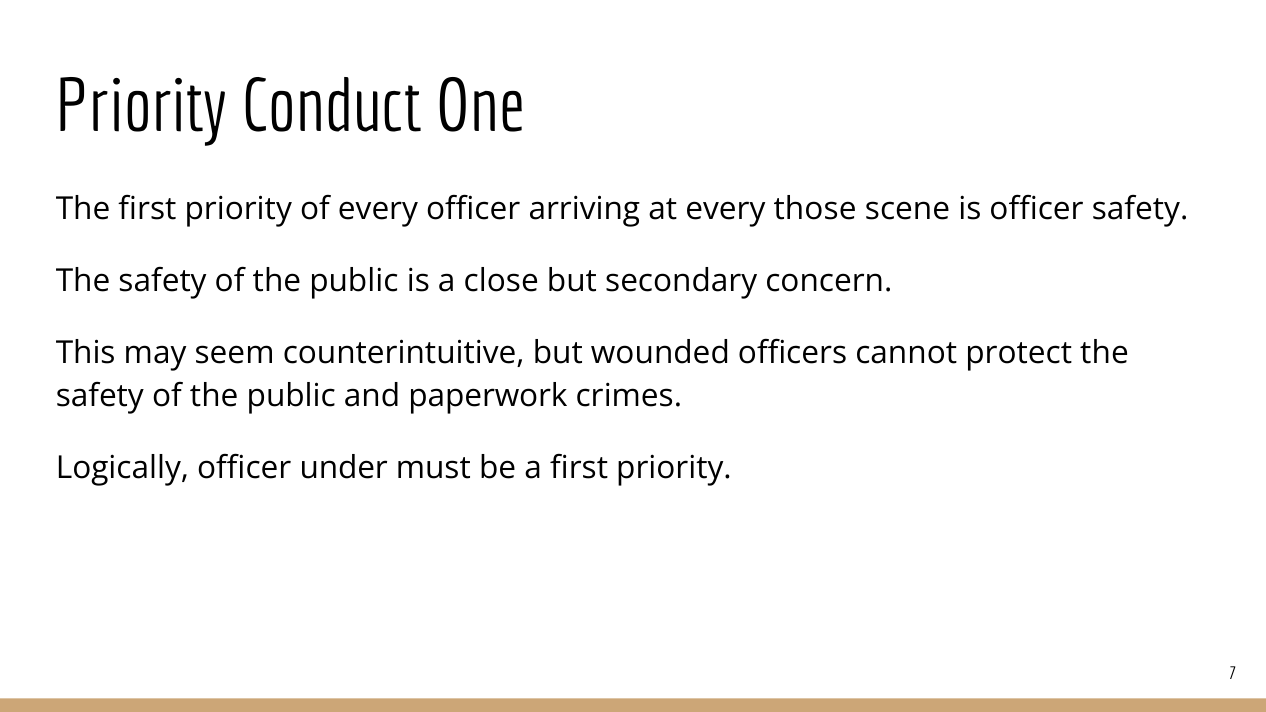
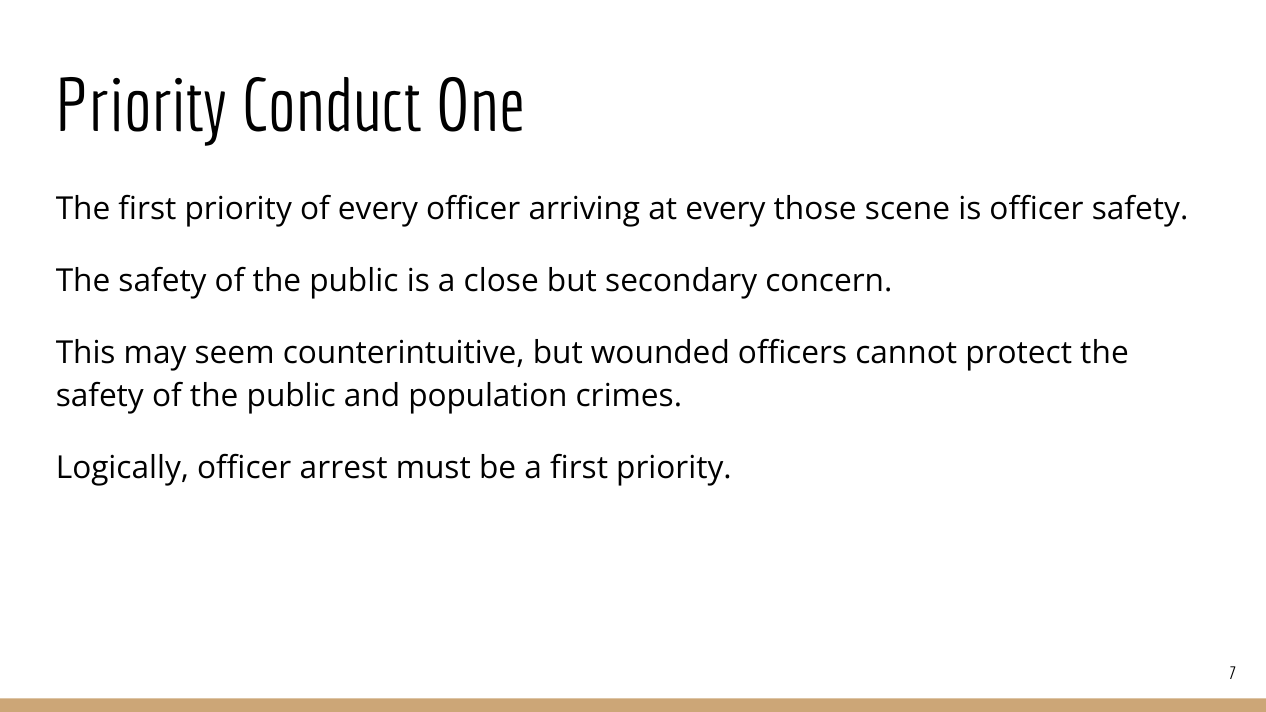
paperwork: paperwork -> population
under: under -> arrest
